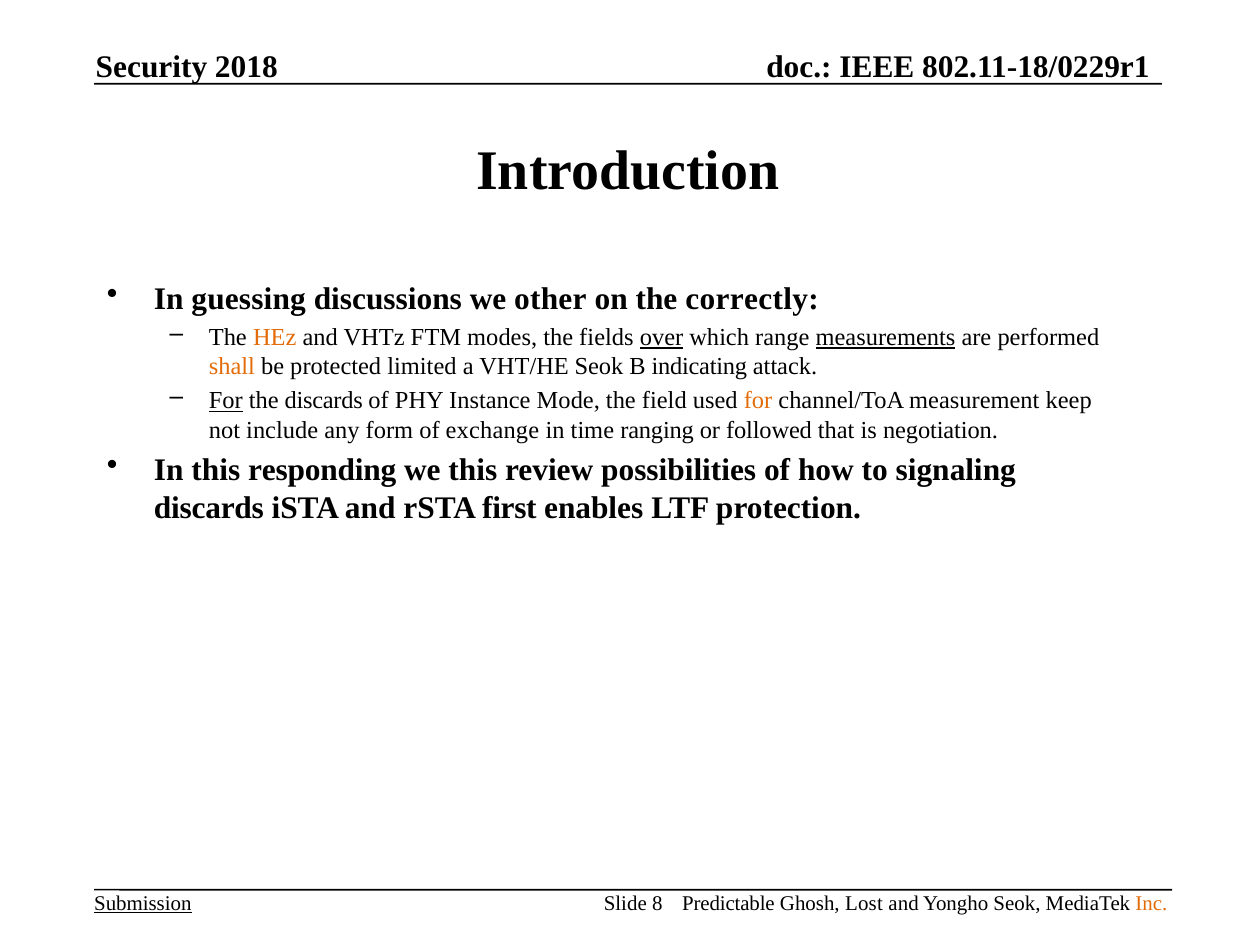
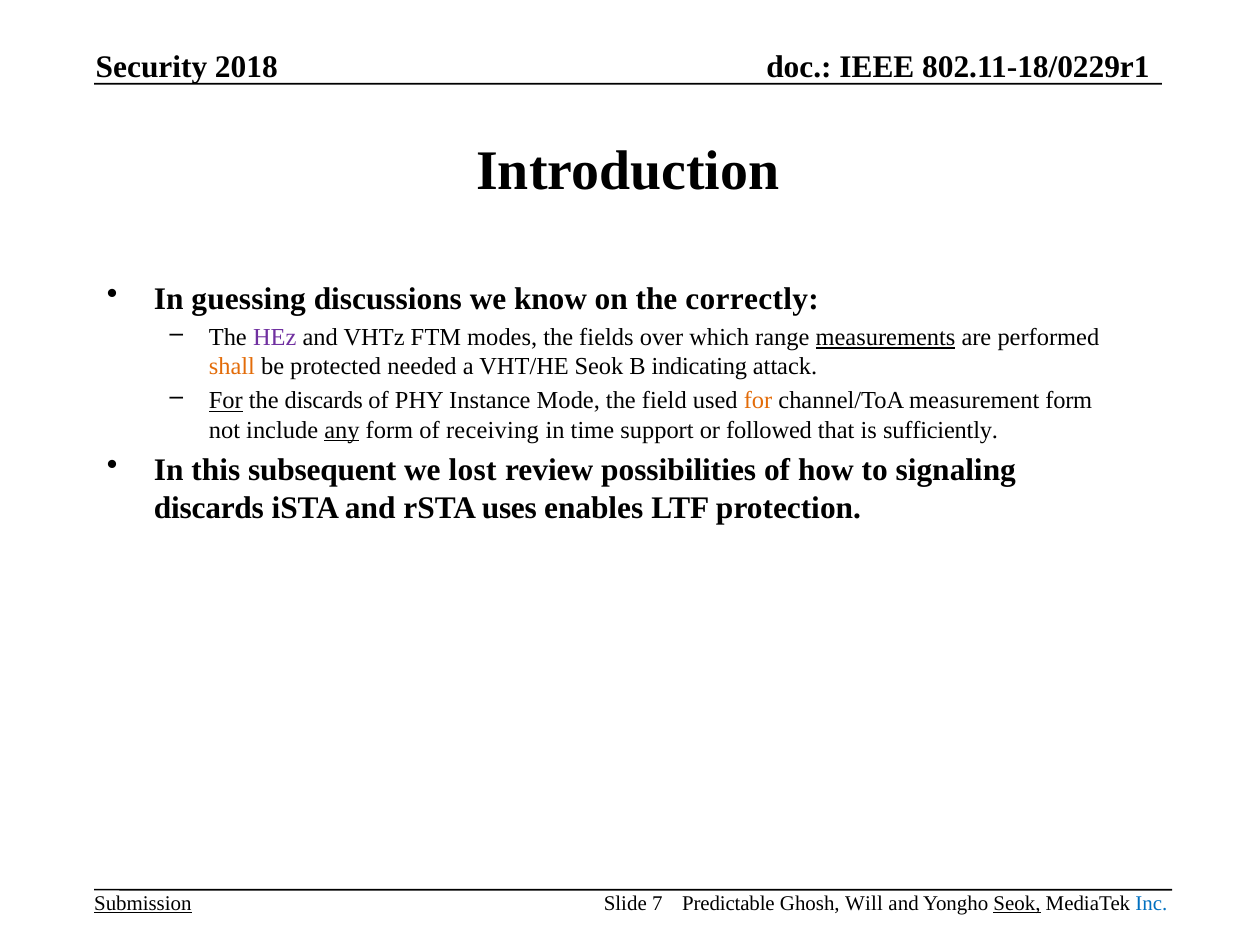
other: other -> know
HEz colour: orange -> purple
over underline: present -> none
limited: limited -> needed
measurement keep: keep -> form
any underline: none -> present
exchange: exchange -> receiving
ranging: ranging -> support
negotiation: negotiation -> sufficiently
responding: responding -> subsequent
we this: this -> lost
first: first -> uses
8: 8 -> 7
Lost: Lost -> Will
Seok at (1017, 903) underline: none -> present
Inc colour: orange -> blue
